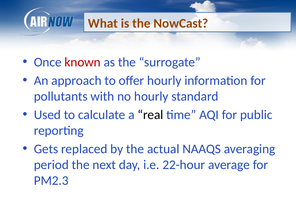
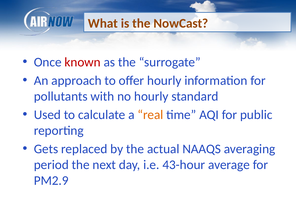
real colour: black -> orange
22-hour: 22-hour -> 43-hour
PM2.3: PM2.3 -> PM2.9
